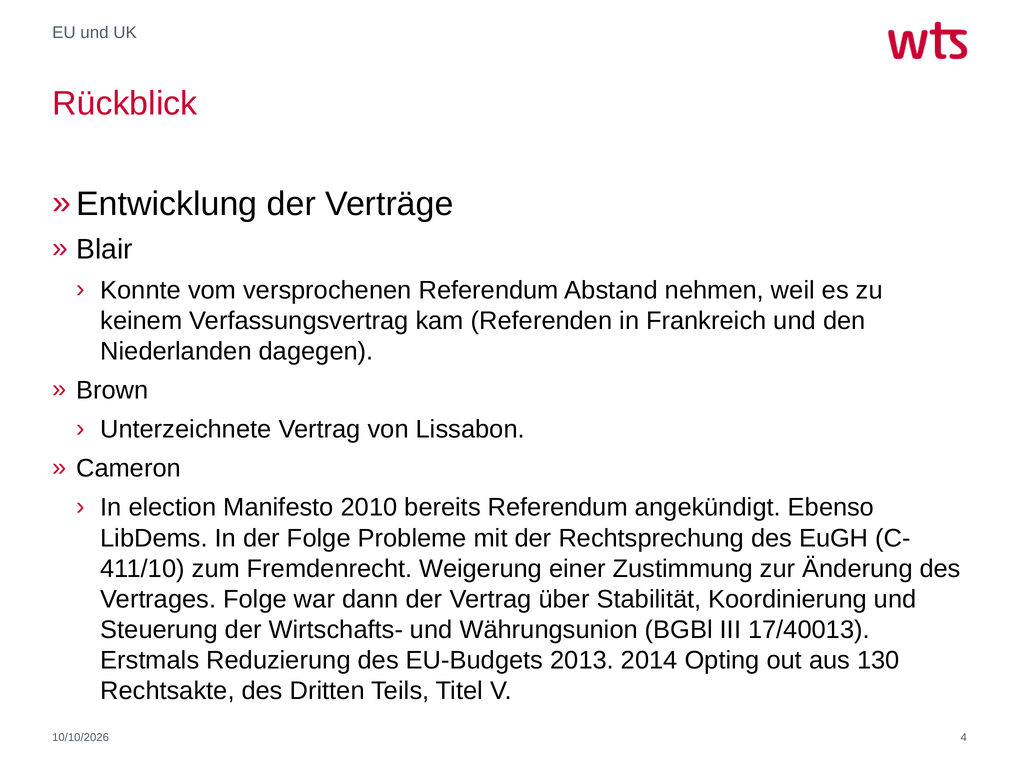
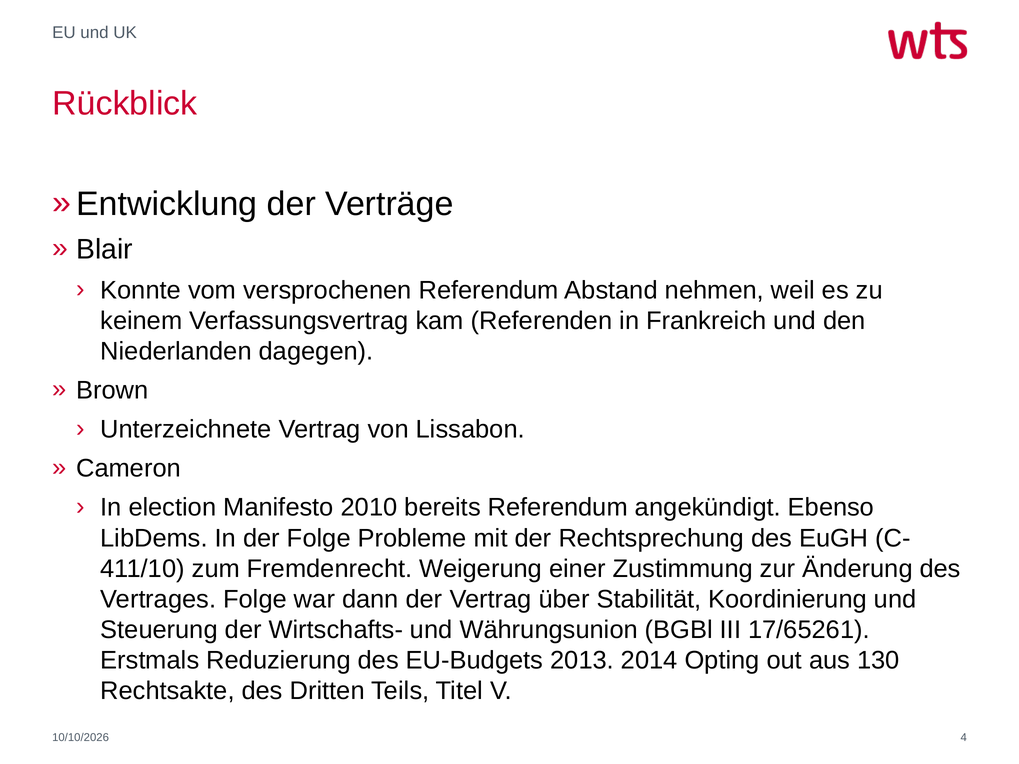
17/40013: 17/40013 -> 17/65261
